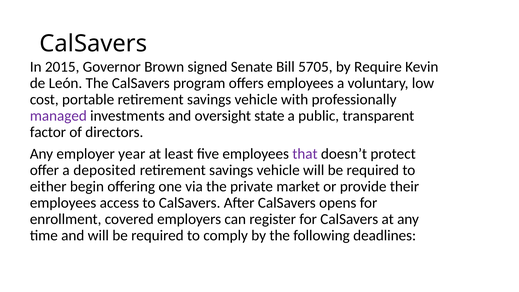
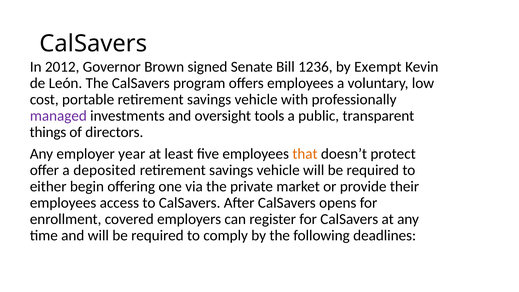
2015: 2015 -> 2012
5705: 5705 -> 1236
Require: Require -> Exempt
state: state -> tools
factor: factor -> things
that colour: purple -> orange
